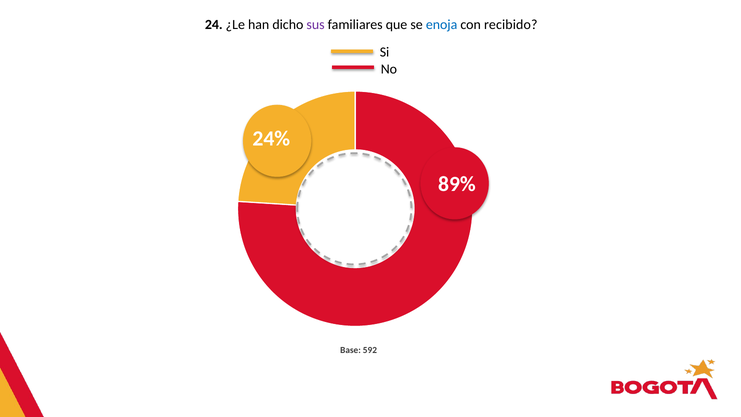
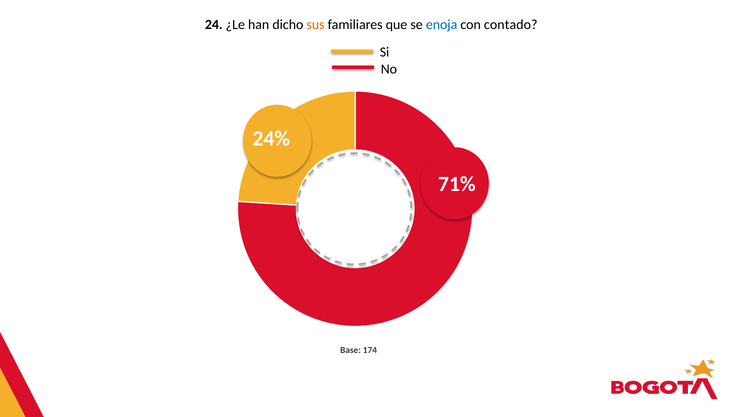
sus colour: purple -> orange
recibido: recibido -> contado
89%: 89% -> 71%
592: 592 -> 174
